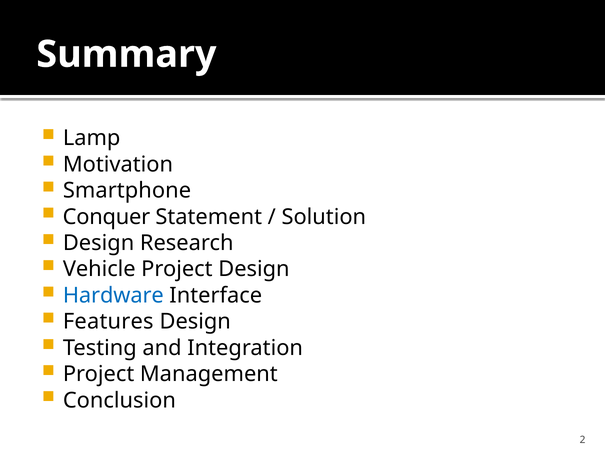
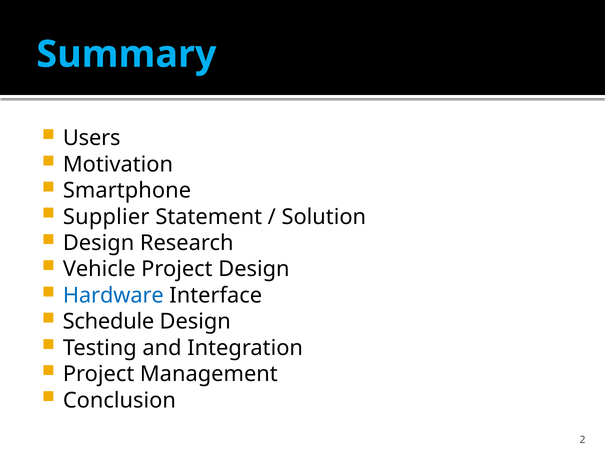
Summary colour: white -> light blue
Lamp: Lamp -> Users
Conquer: Conquer -> Supplier
Features: Features -> Schedule
